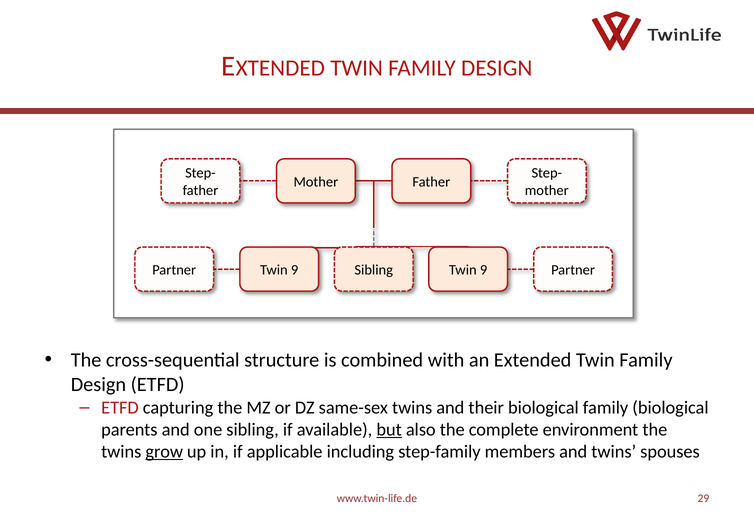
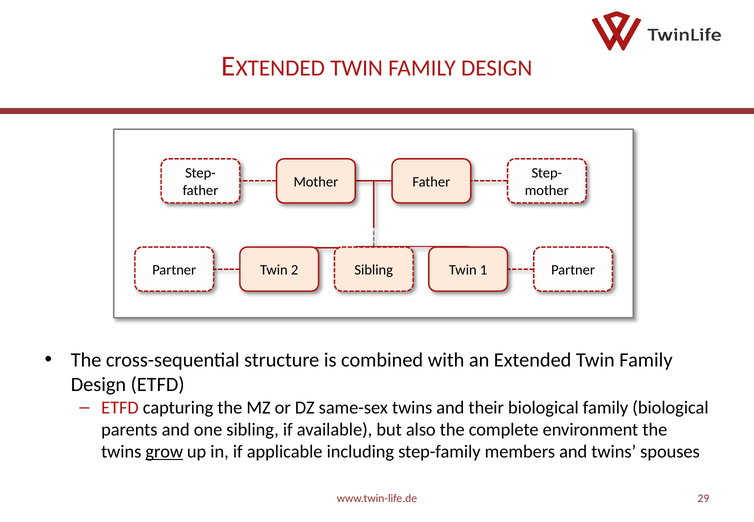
9 at (295, 270): 9 -> 2
9 at (484, 270): 9 -> 1
but underline: present -> none
